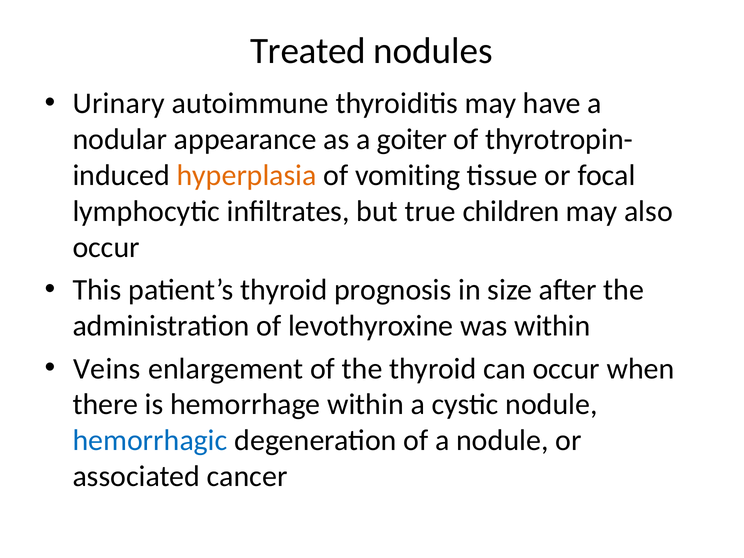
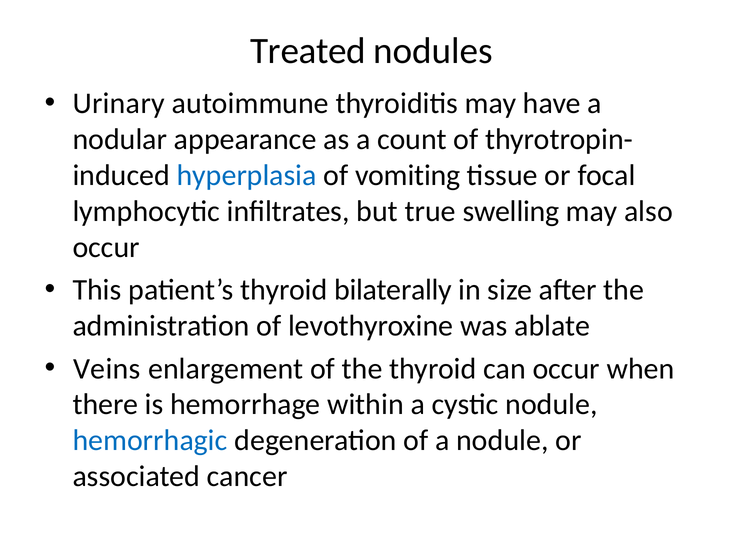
goiter: goiter -> count
hyperplasia colour: orange -> blue
children: children -> swelling
prognosis: prognosis -> bilaterally
was within: within -> ablate
